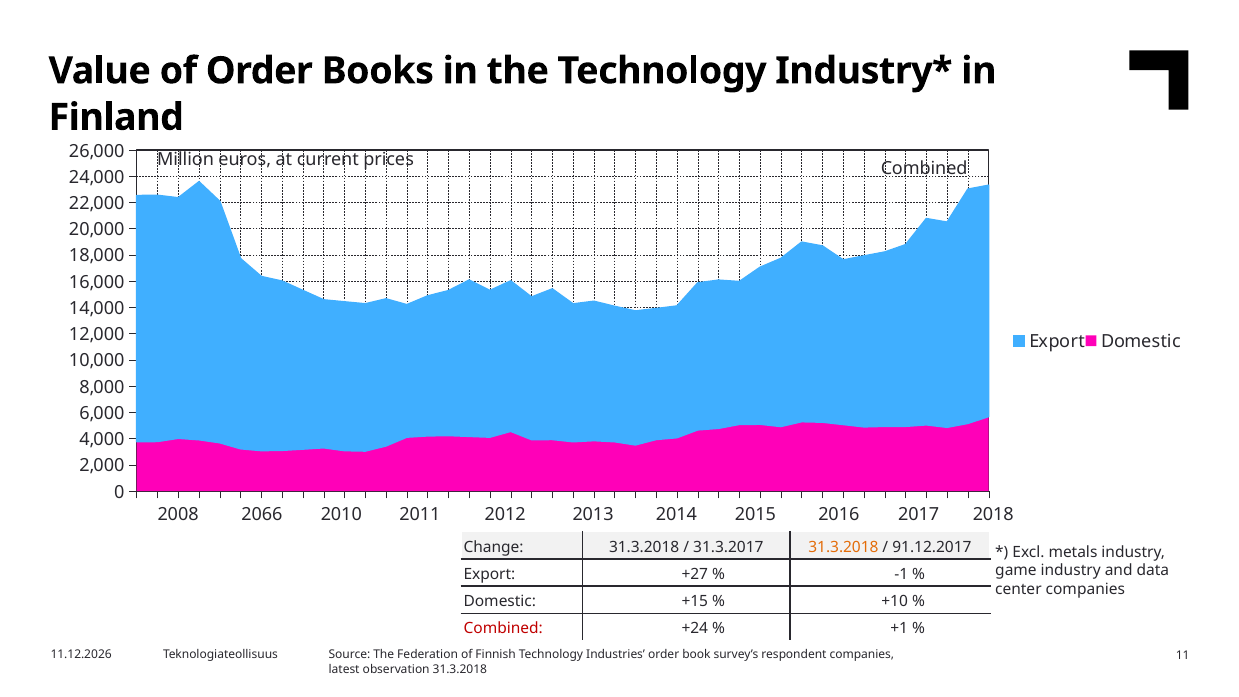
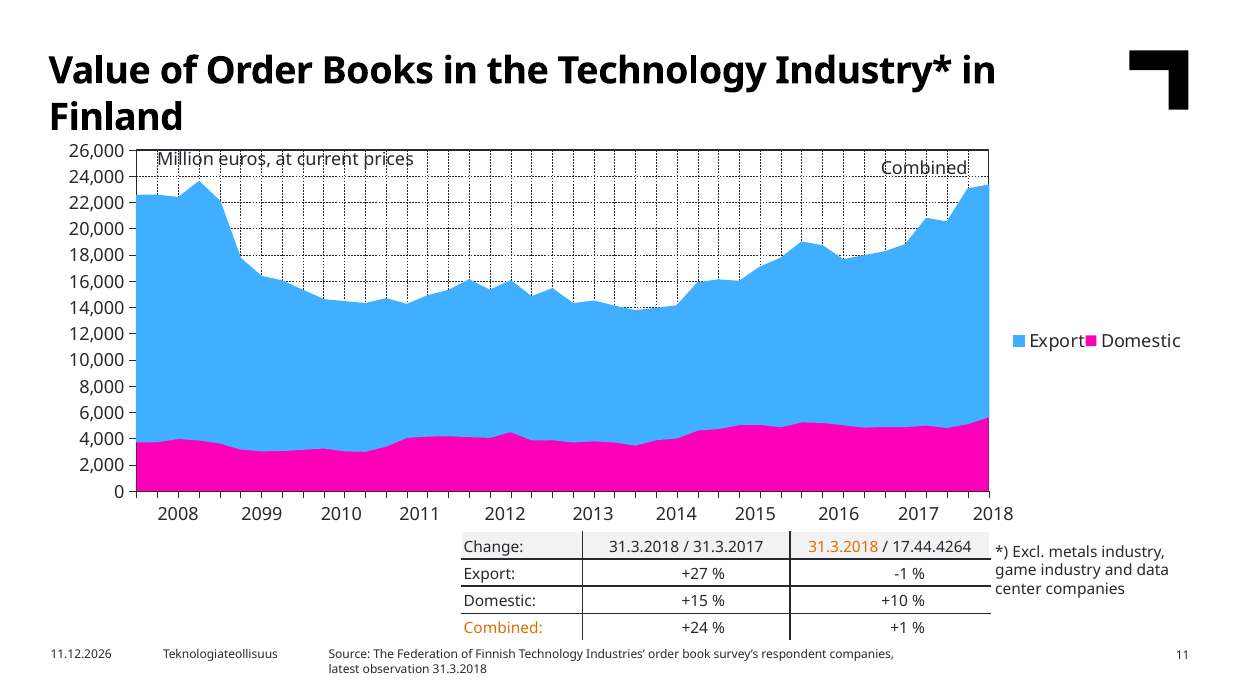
2066: 2066 -> 2099
91.12.2017: 91.12.2017 -> 17.44.4264
Combined at (503, 629) colour: red -> orange
